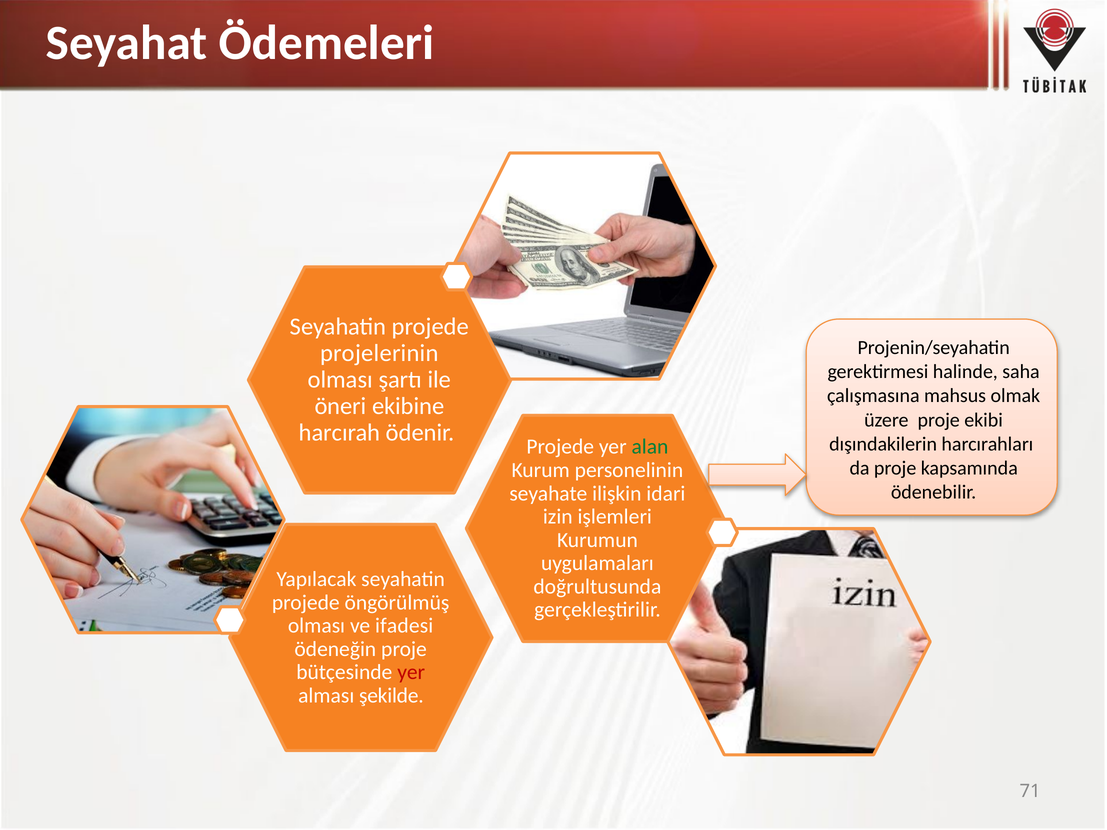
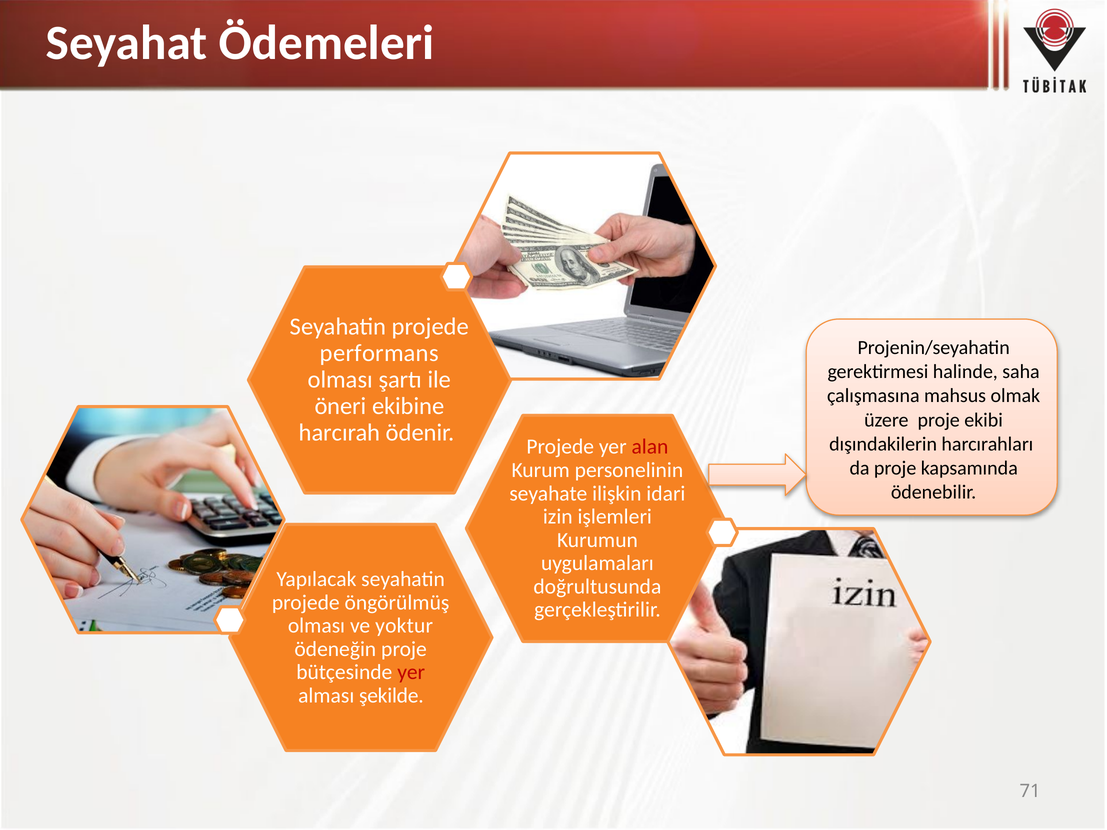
projelerinin: projelerinin -> performans
alan colour: green -> red
ifadesi: ifadesi -> yoktur
